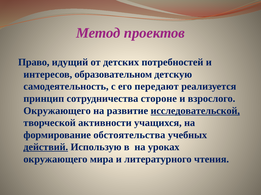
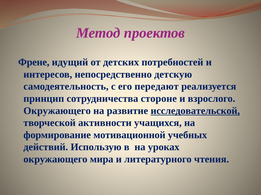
Право: Право -> Френе
образовательном: образовательном -> непосредственно
обстоятельства: обстоятельства -> мотивационной
действий underline: present -> none
